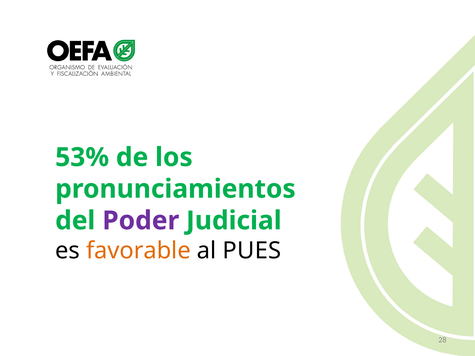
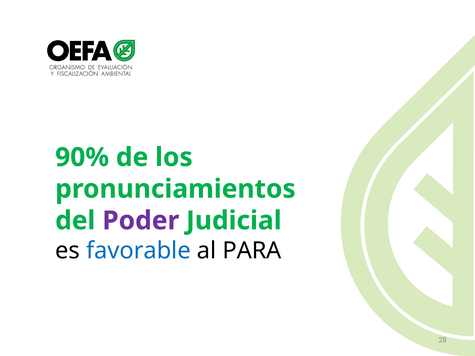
53%: 53% -> 90%
favorable colour: orange -> blue
PUES: PUES -> PARA
